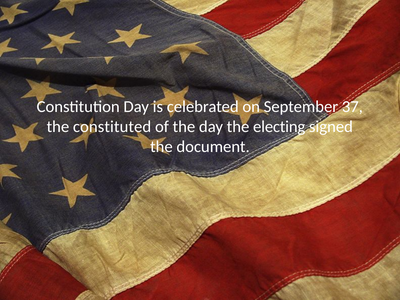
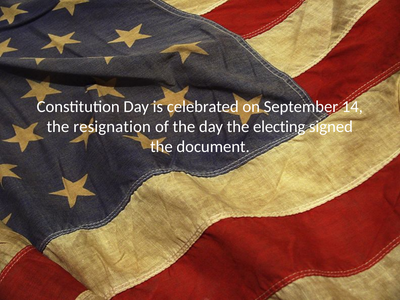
37: 37 -> 14
constituted: constituted -> resignation
